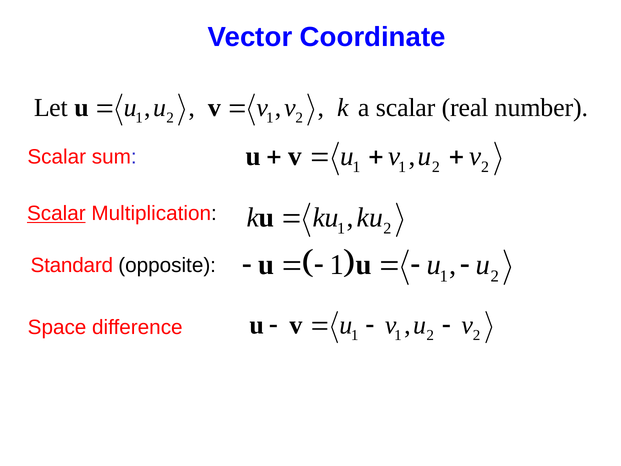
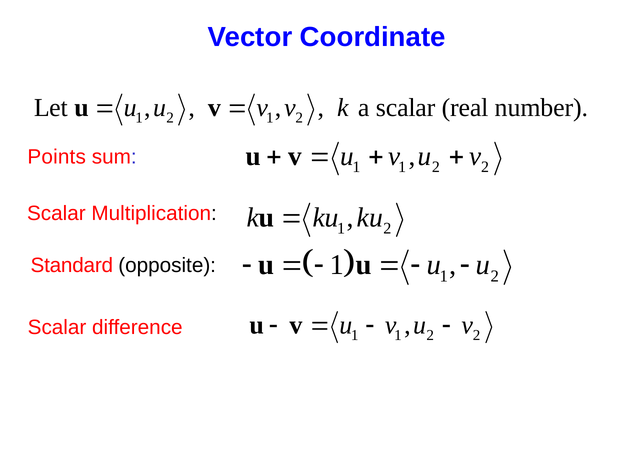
Scalar at (57, 157): Scalar -> Points
Scalar at (56, 214) underline: present -> none
Space at (57, 327): Space -> Scalar
